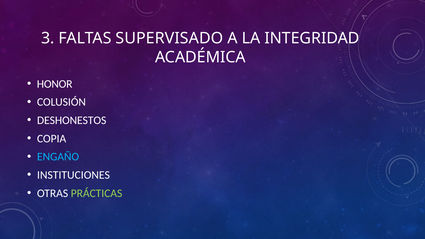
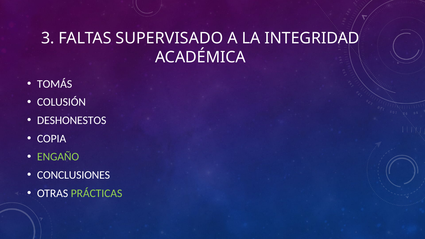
HONOR: HONOR -> TOMÁS
ENGAÑO colour: light blue -> light green
INSTITUCIONES: INSTITUCIONES -> CONCLUSIONES
